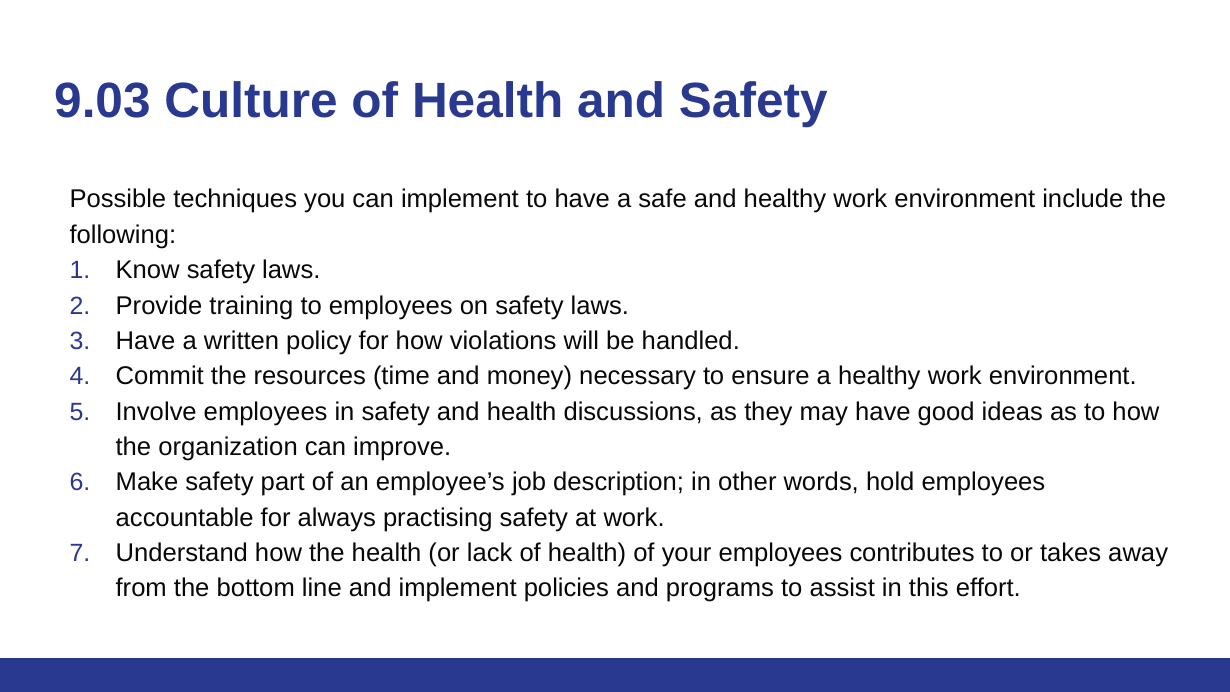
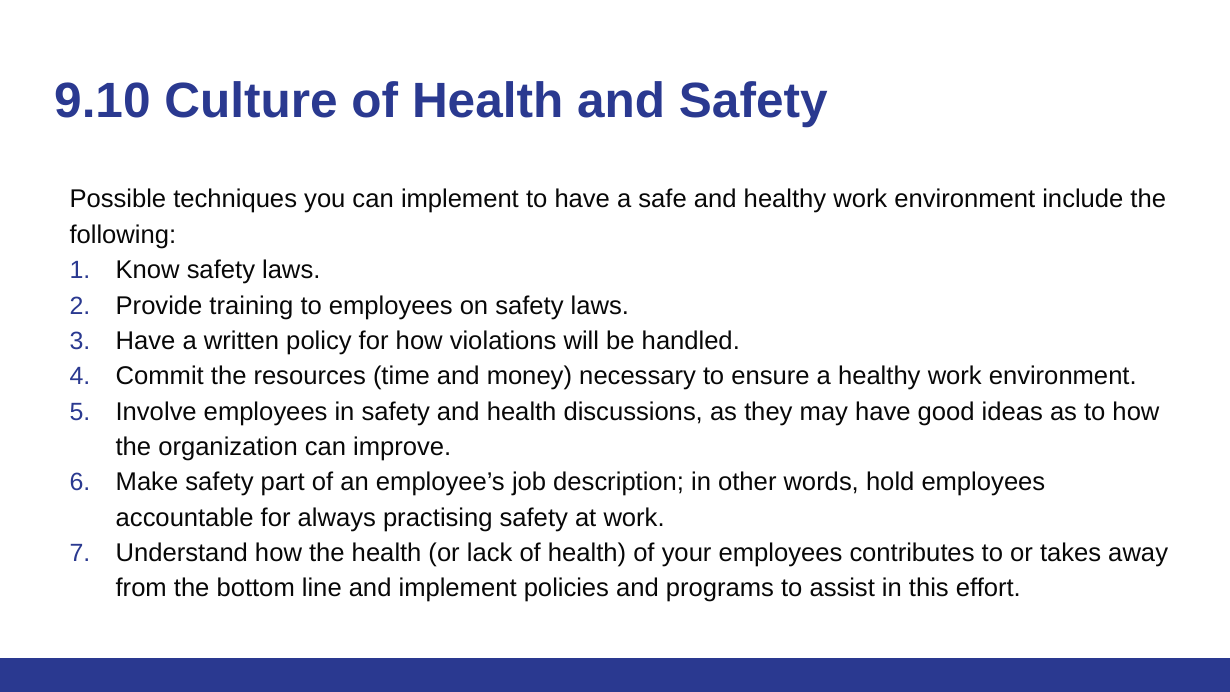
9.03: 9.03 -> 9.10
